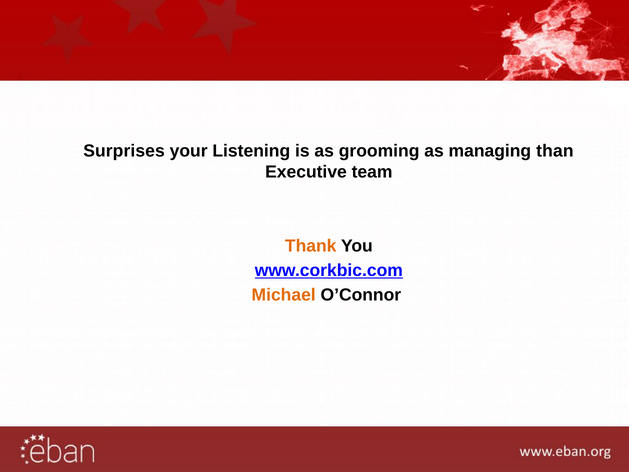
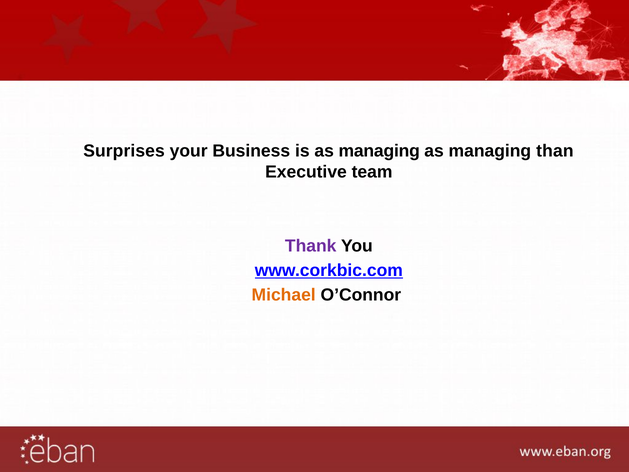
Listening: Listening -> Business
is as grooming: grooming -> managing
Thank colour: orange -> purple
